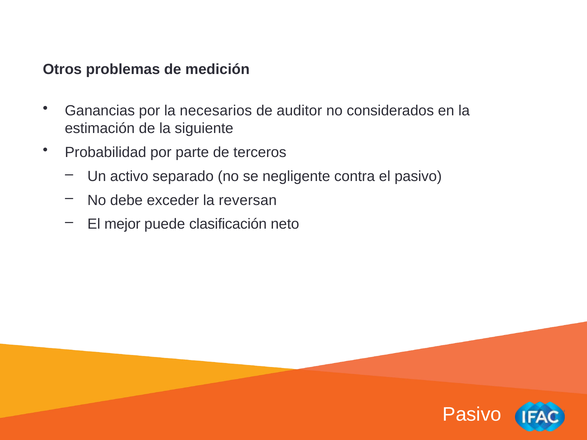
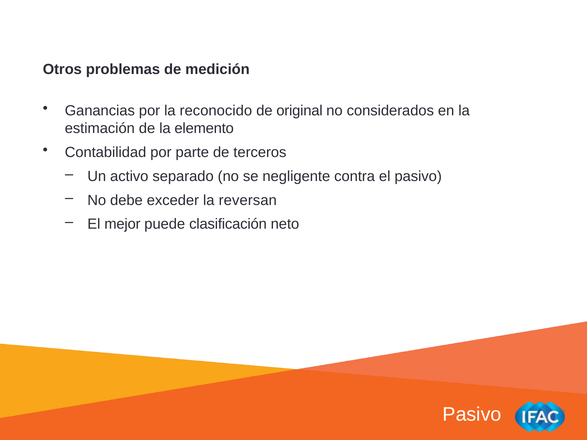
necesarios: necesarios -> reconocido
auditor: auditor -> original
siguiente: siguiente -> elemento
Probabilidad: Probabilidad -> Contabilidad
